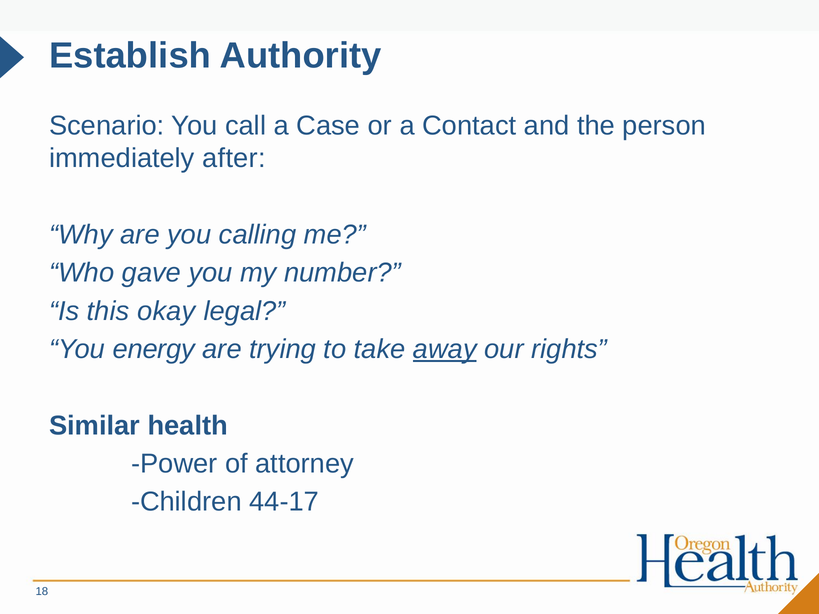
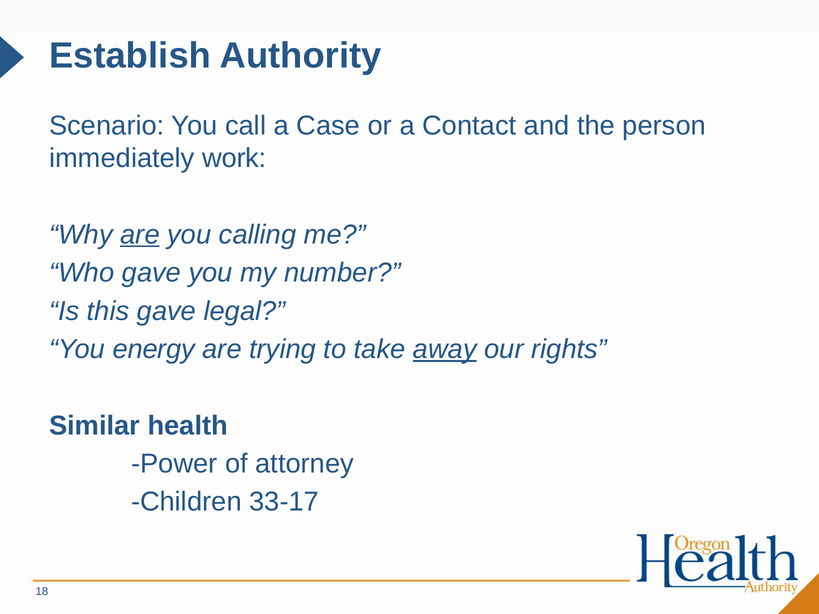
after: after -> work
are at (140, 235) underline: none -> present
this okay: okay -> gave
44-17: 44-17 -> 33-17
